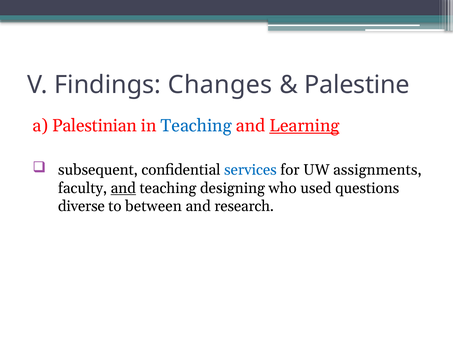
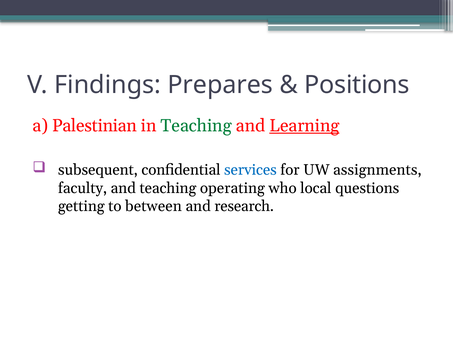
Changes: Changes -> Prepares
Palestine: Palestine -> Positions
Teaching at (196, 125) colour: blue -> green
and at (123, 188) underline: present -> none
designing: designing -> operating
used: used -> local
diverse: diverse -> getting
